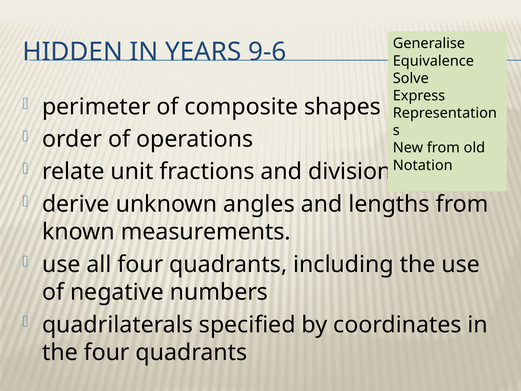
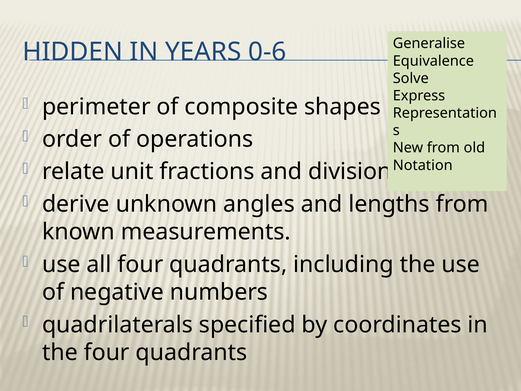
9-6: 9-6 -> 0-6
